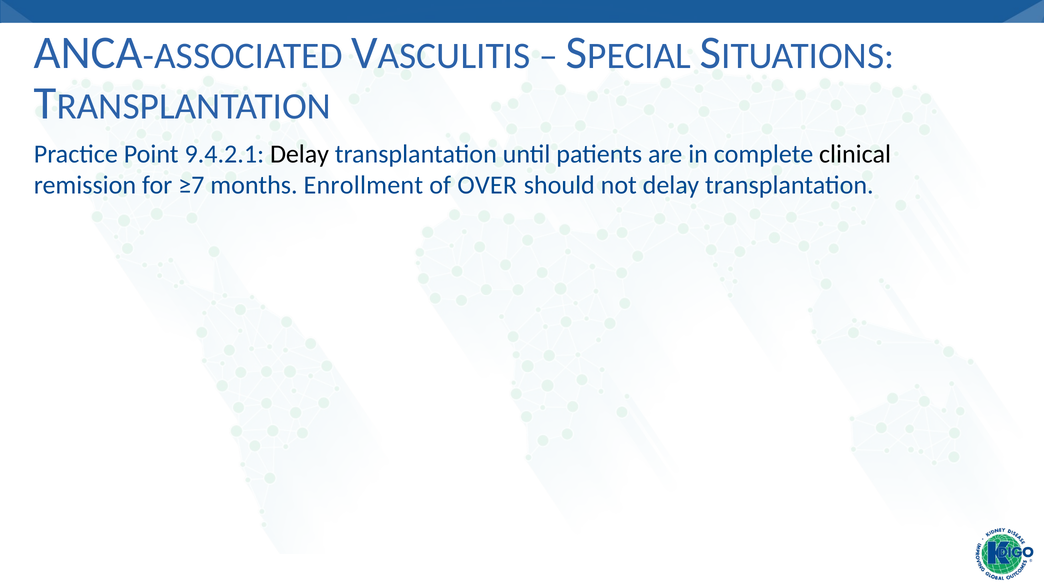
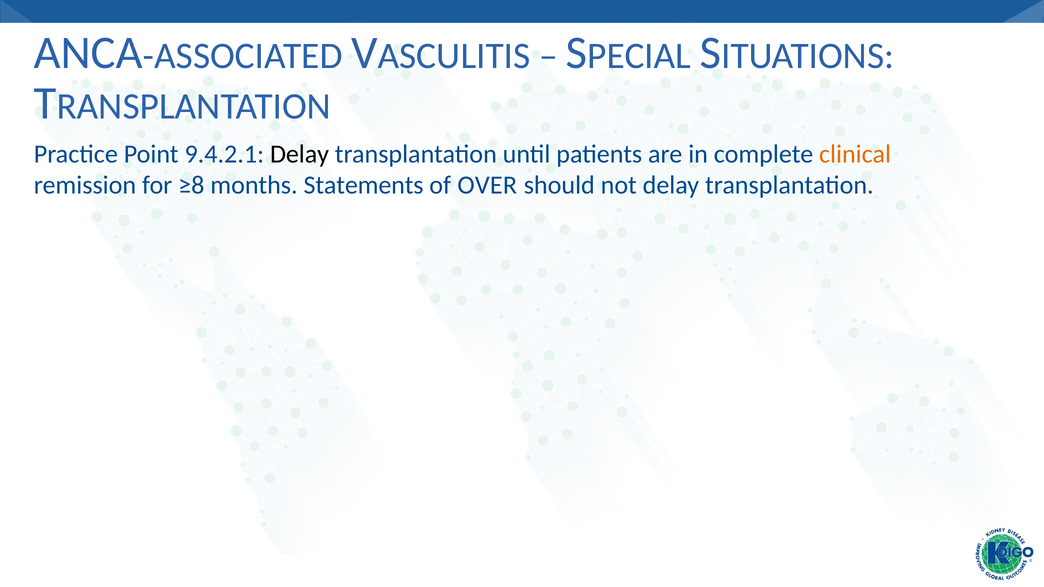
clinical colour: black -> orange
≥7: ≥7 -> ≥8
Enrollment: Enrollment -> Statements
